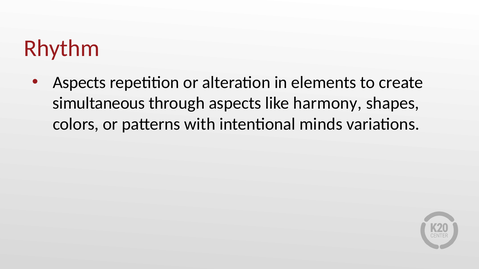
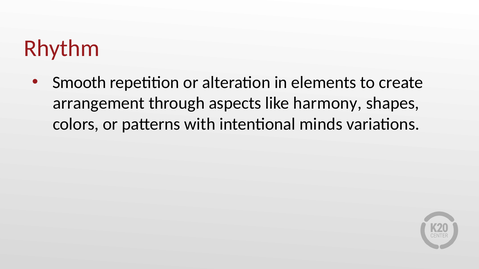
Aspects at (79, 83): Aspects -> Smooth
simultaneous: simultaneous -> arrangement
